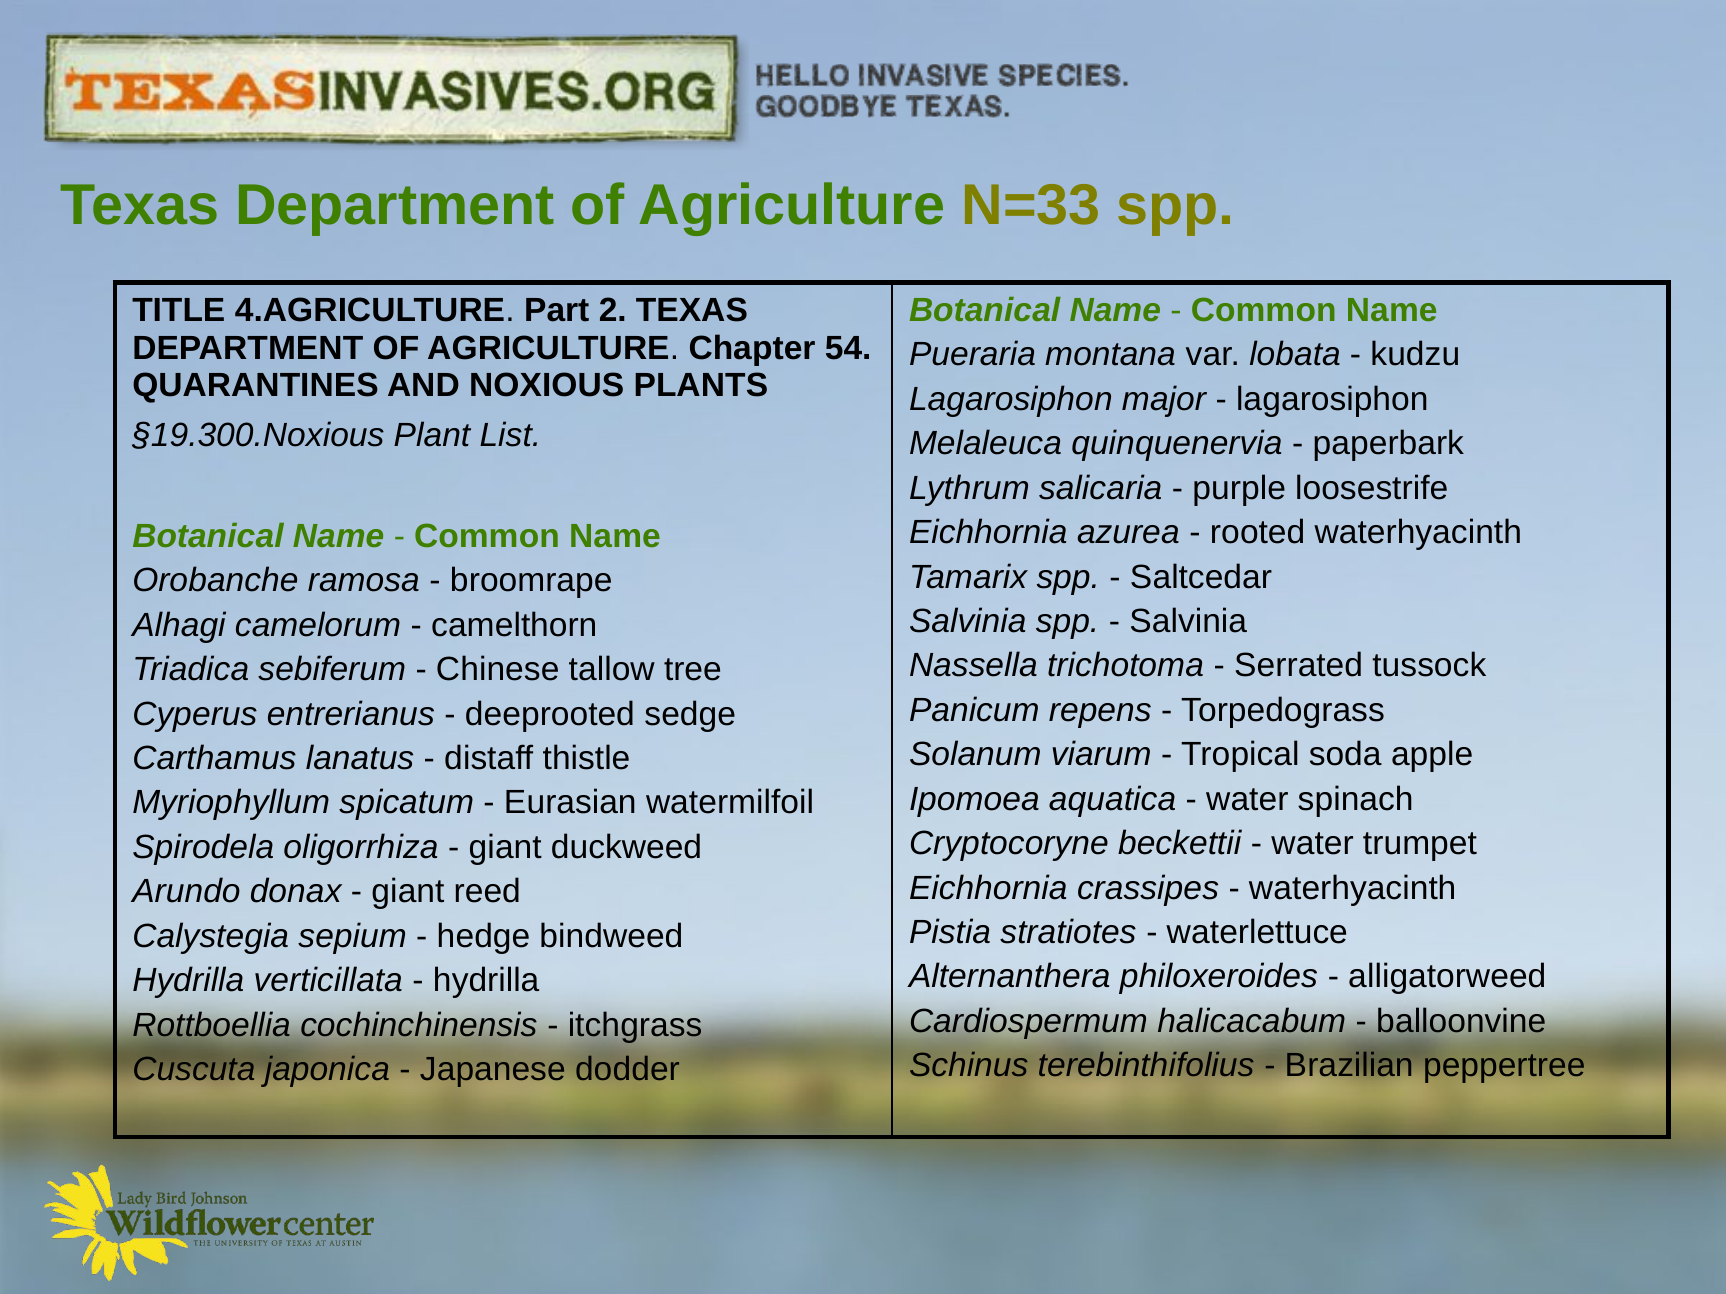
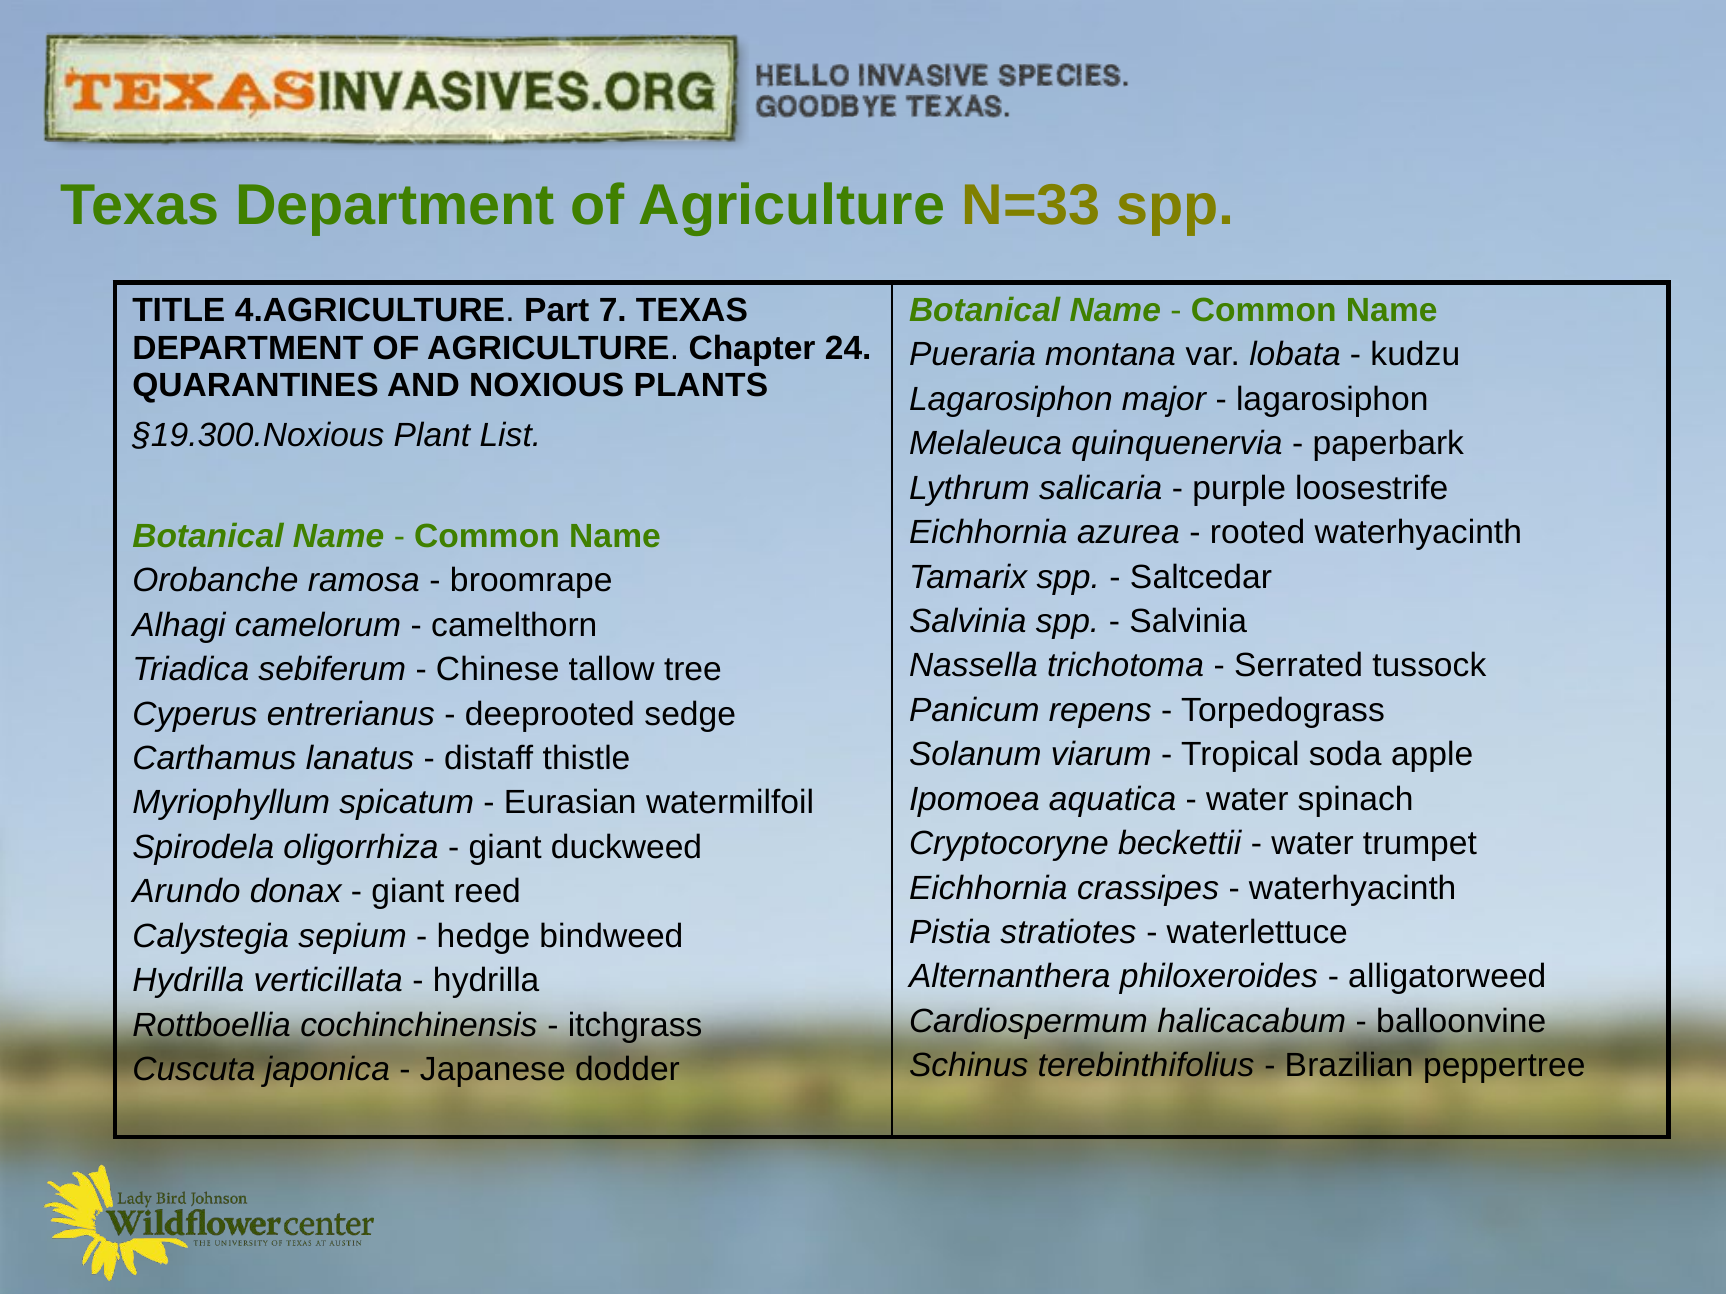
2: 2 -> 7
54: 54 -> 24
